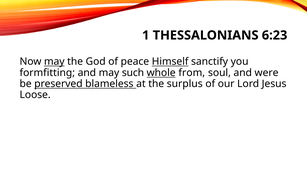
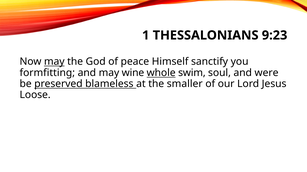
6:23: 6:23 -> 9:23
Himself underline: present -> none
such: such -> wine
from: from -> swim
surplus: surplus -> smaller
